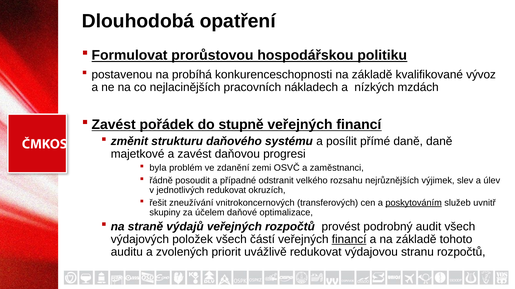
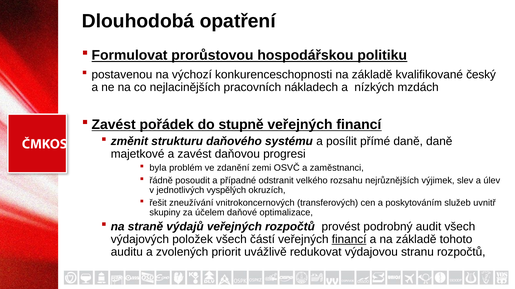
probíhá: probíhá -> výchozí
vývoz: vývoz -> český
jednotlivých redukovat: redukovat -> vyspělých
poskytováním underline: present -> none
